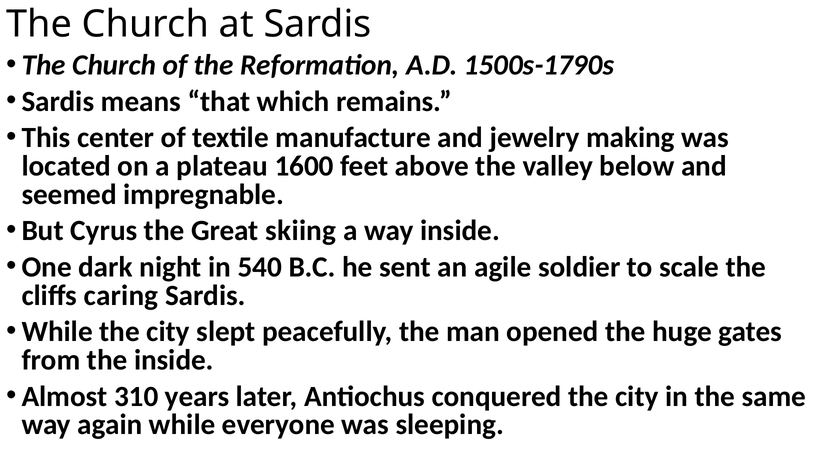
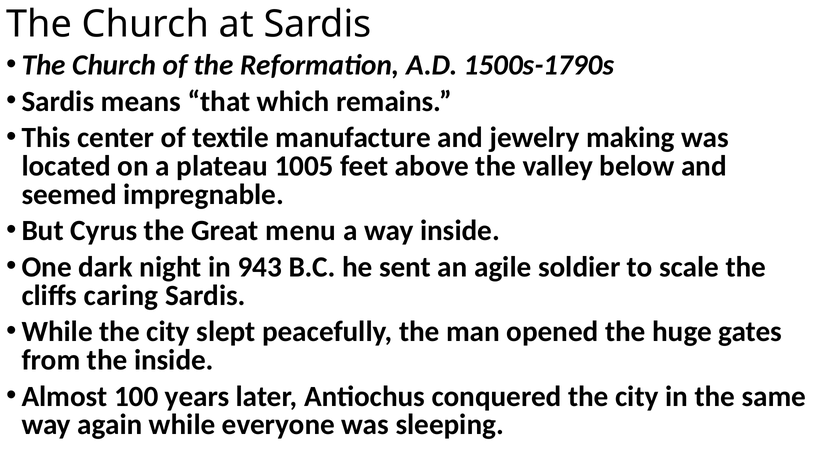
1600: 1600 -> 1005
skiing: skiing -> menu
540: 540 -> 943
310: 310 -> 100
